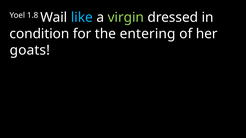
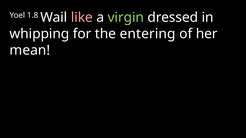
like colour: light blue -> pink
condition: condition -> whipping
goats: goats -> mean
